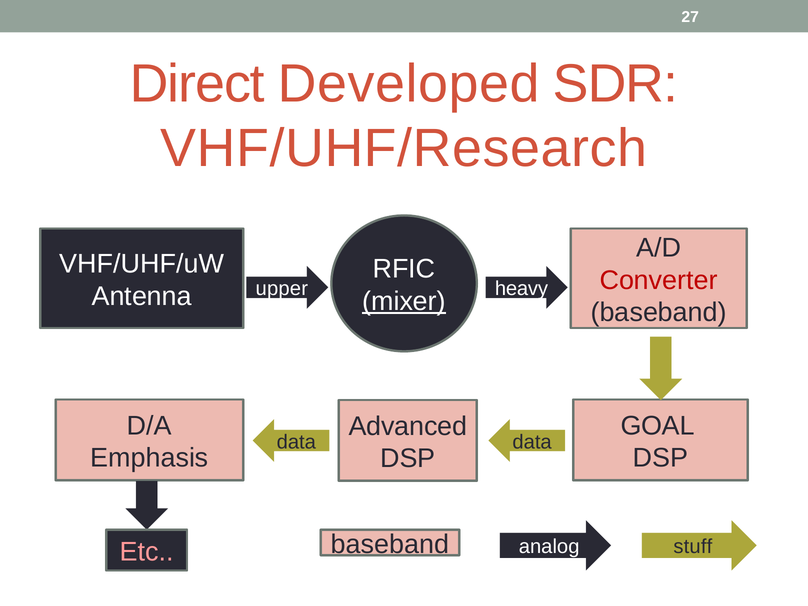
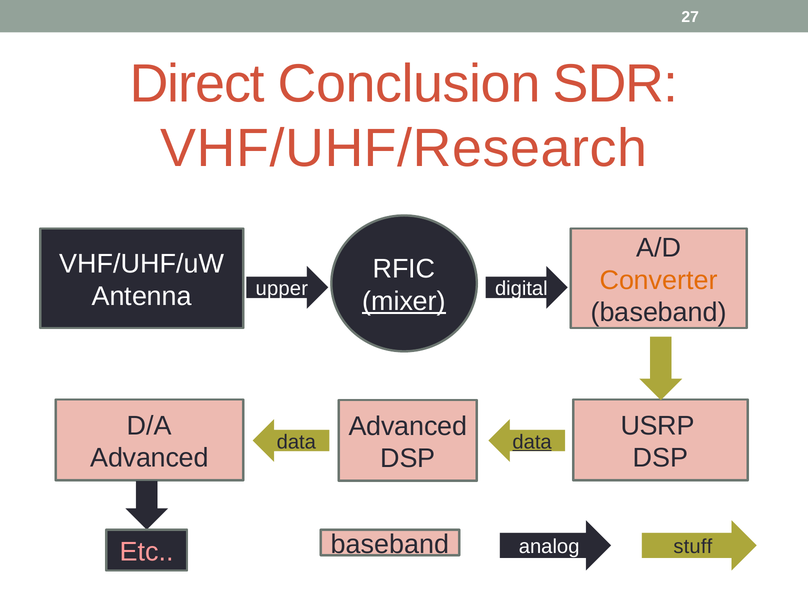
Developed: Developed -> Conclusion
Converter colour: red -> orange
heavy: heavy -> digital
GOAL: GOAL -> USRP
data at (532, 442) underline: none -> present
Emphasis at (149, 458): Emphasis -> Advanced
